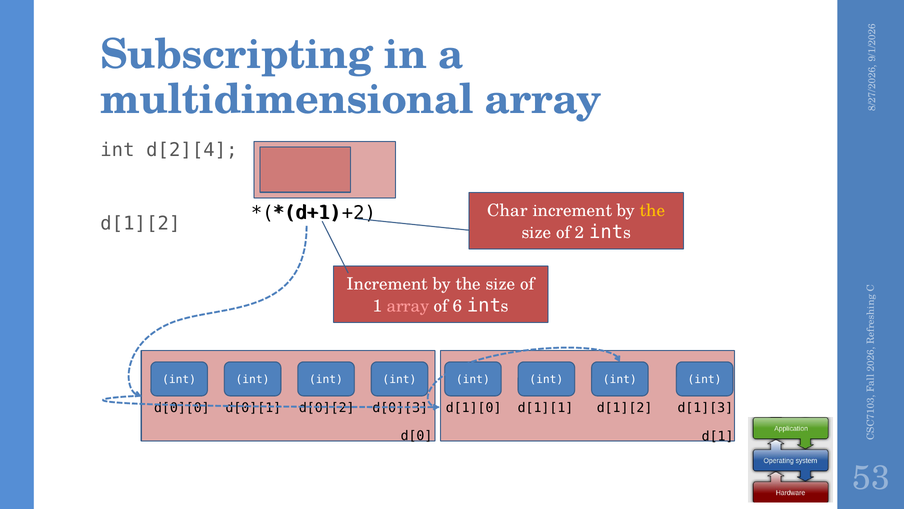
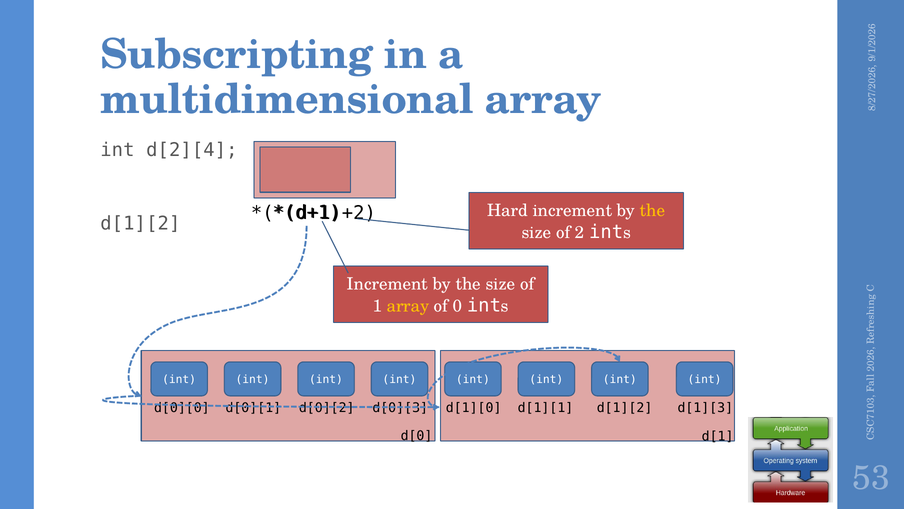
Char: Char -> Hard
array at (408, 306) colour: pink -> yellow
of 6: 6 -> 0
